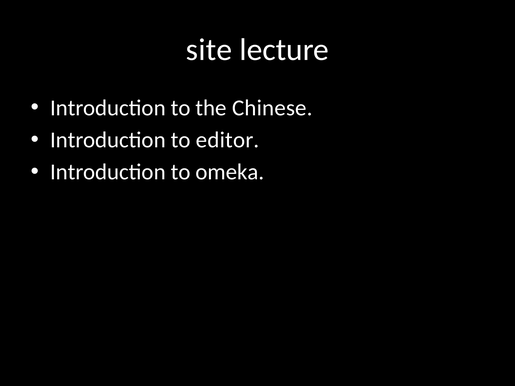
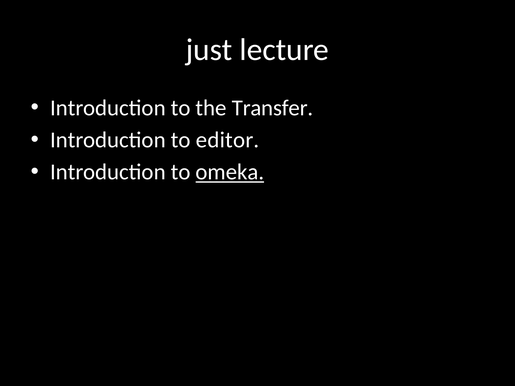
site: site -> just
Chinese: Chinese -> Transfer
omeka underline: none -> present
